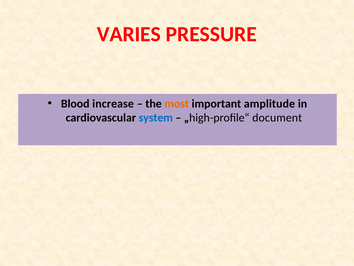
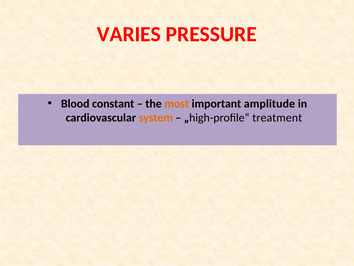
increase: increase -> constant
system colour: blue -> orange
document: document -> treatment
